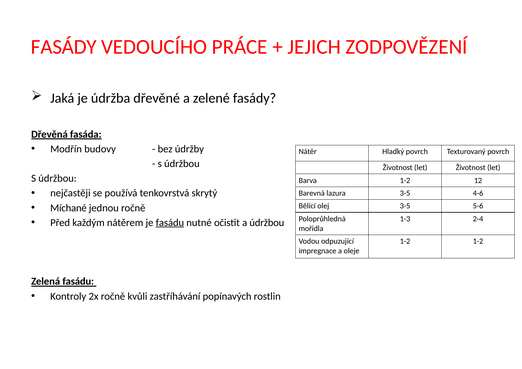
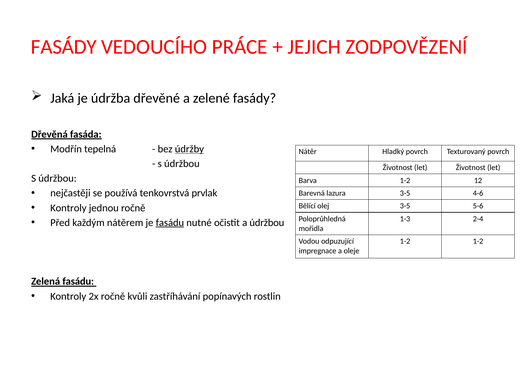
budovy: budovy -> tepelná
údržby underline: none -> present
skrytý: skrytý -> prvlak
Míchané at (68, 208): Míchané -> Kontroly
